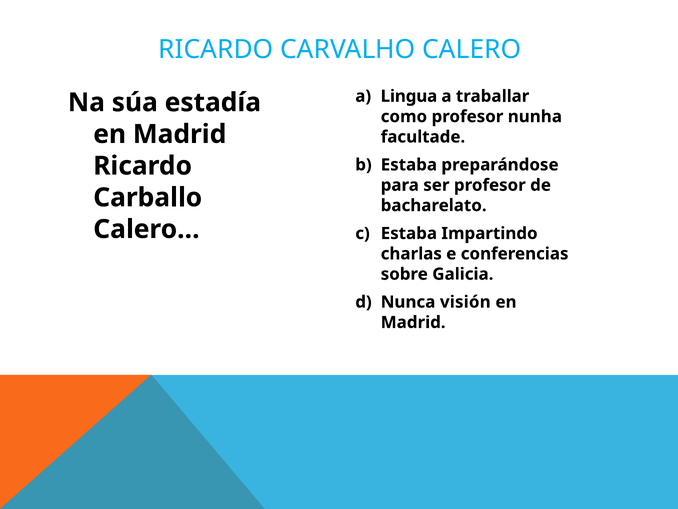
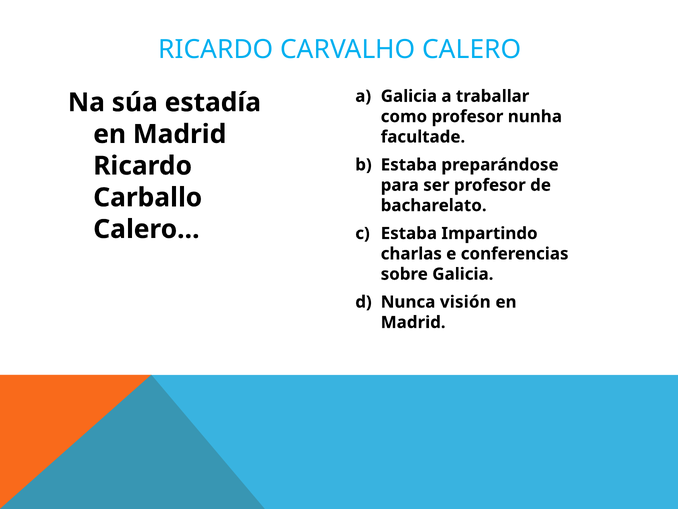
a Lingua: Lingua -> Galicia
